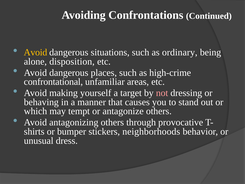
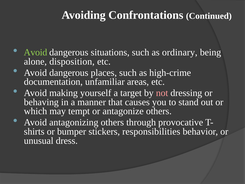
Avoid at (35, 52) colour: yellow -> light green
confrontational: confrontational -> documentation
neighborhoods: neighborhoods -> responsibilities
